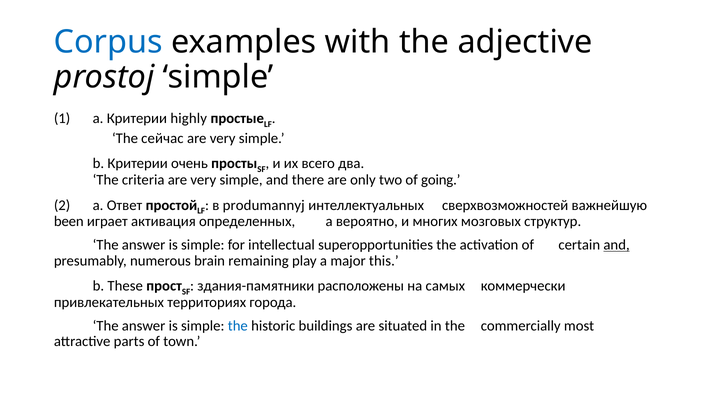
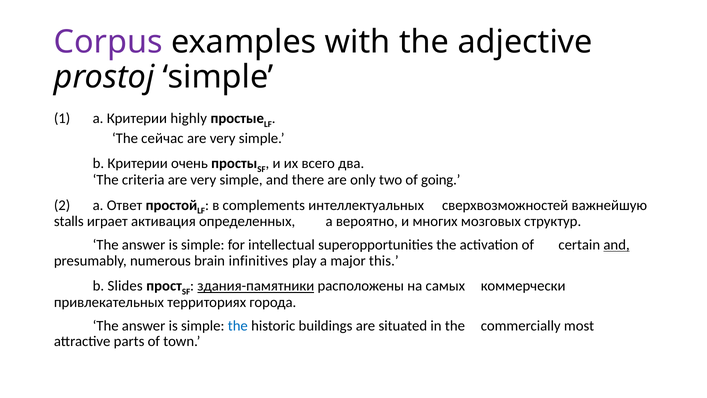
Corpus colour: blue -> purple
produmannyj: produmannyj -> complements
been: been -> stalls
remaining: remaining -> infinitives
These: These -> Slides
здания-памятники underline: none -> present
